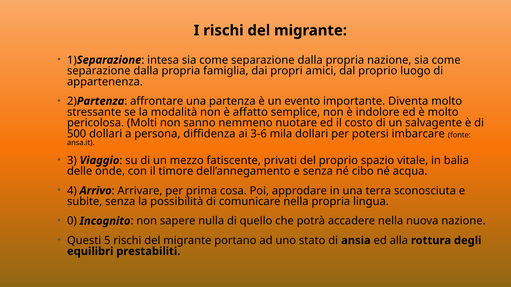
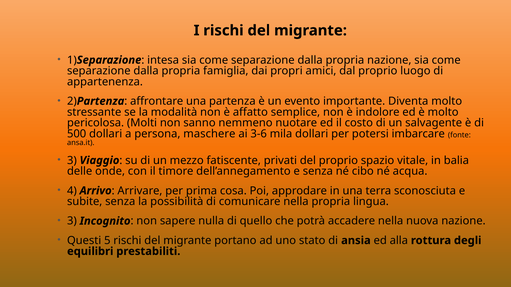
diffidenza: diffidenza -> maschere
0 at (72, 221): 0 -> 3
